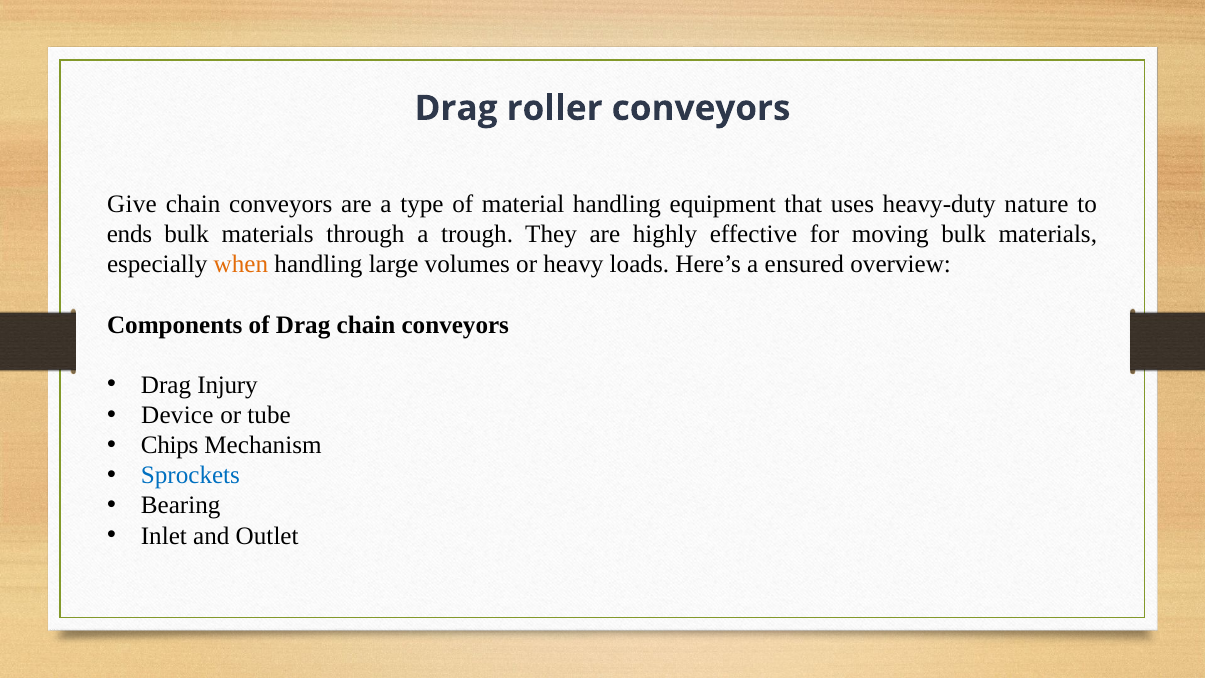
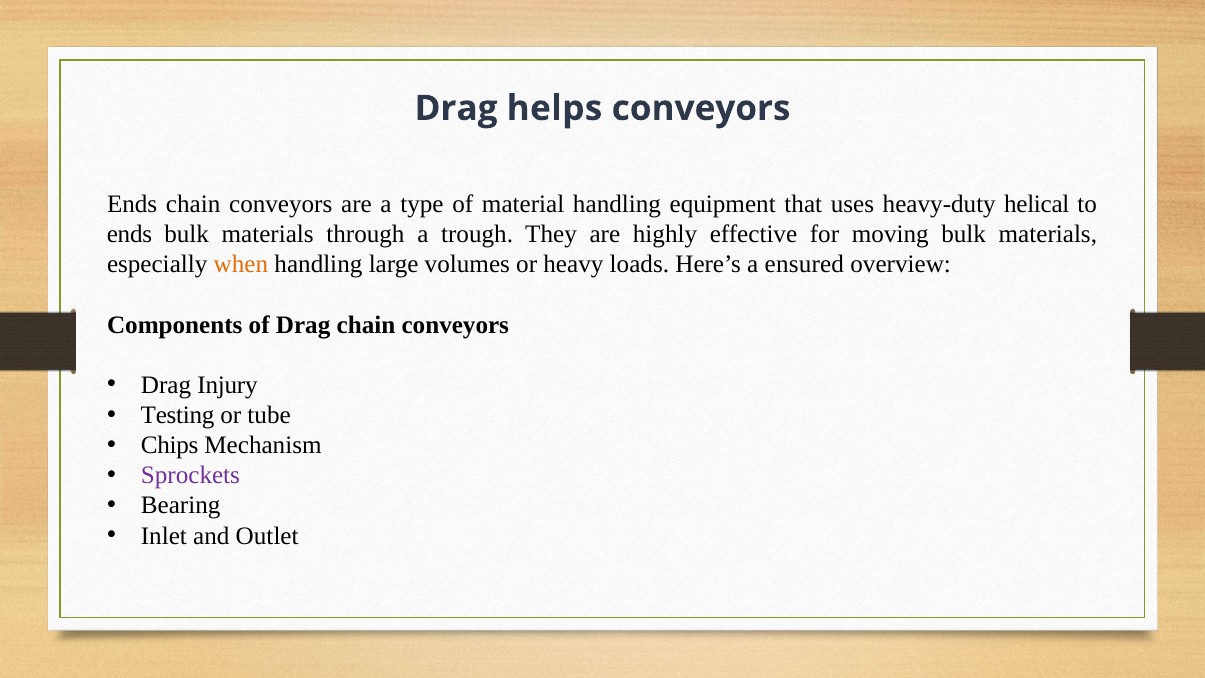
roller: roller -> helps
Give at (132, 204): Give -> Ends
nature: nature -> helical
Device: Device -> Testing
Sprockets colour: blue -> purple
